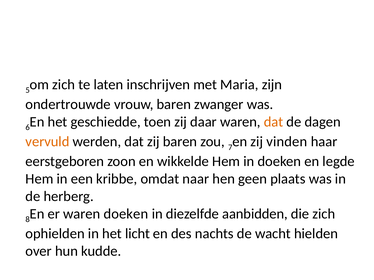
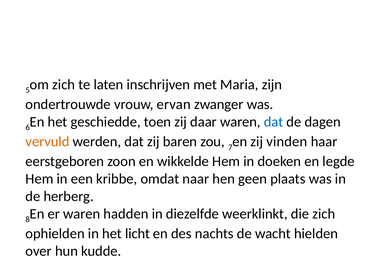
vrouw baren: baren -> ervan
dat at (274, 122) colour: orange -> blue
waren doeken: doeken -> hadden
aanbidden: aanbidden -> weerklinkt
